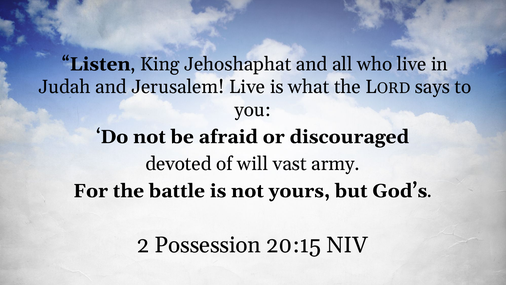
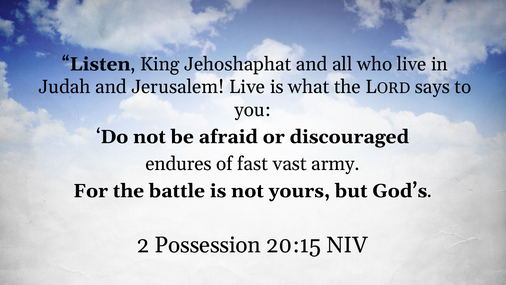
devoted: devoted -> endures
will: will -> fast
